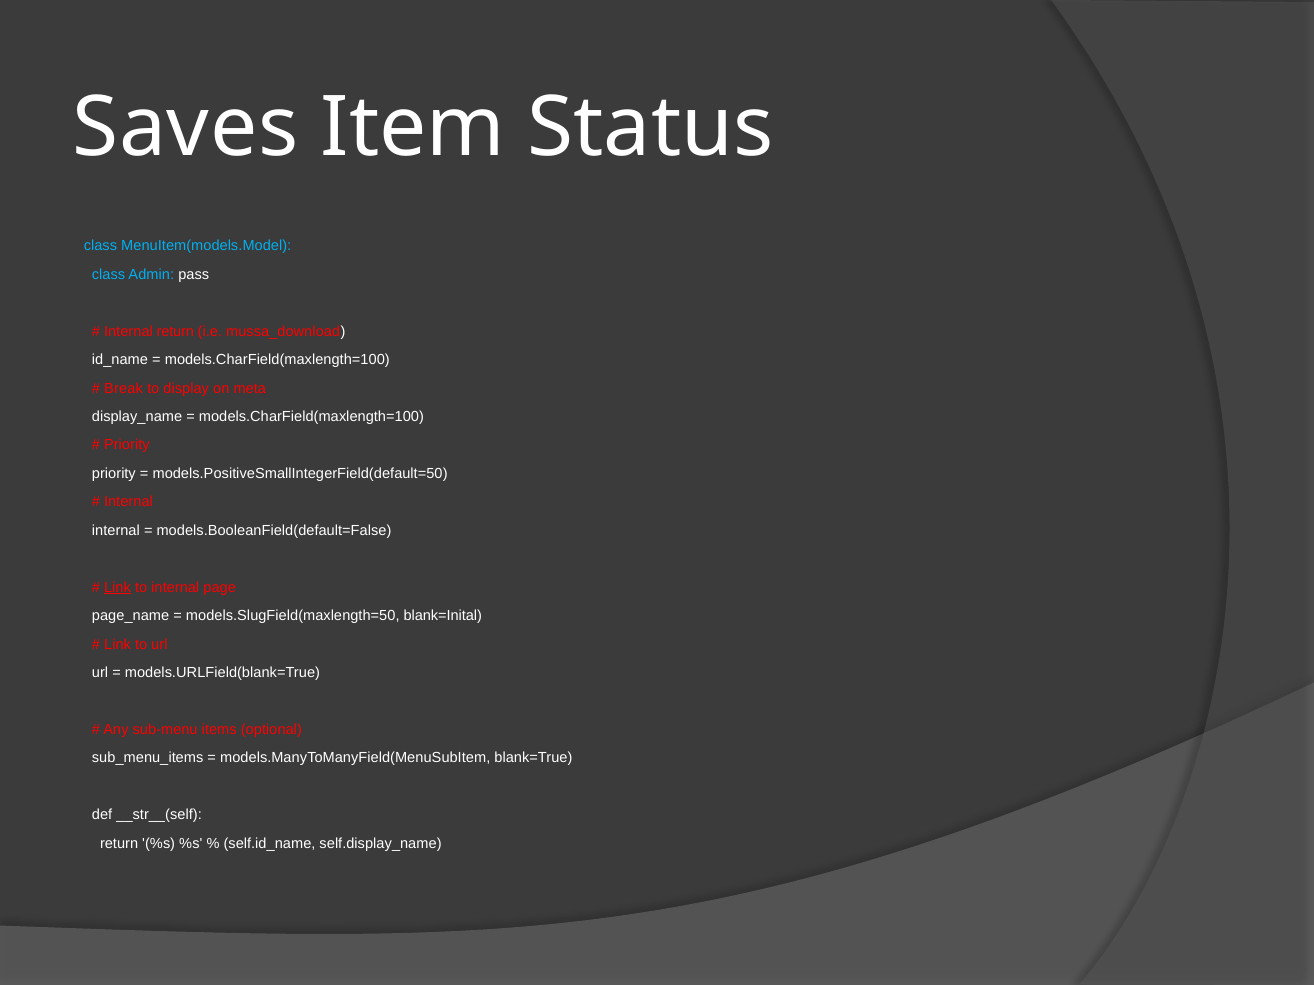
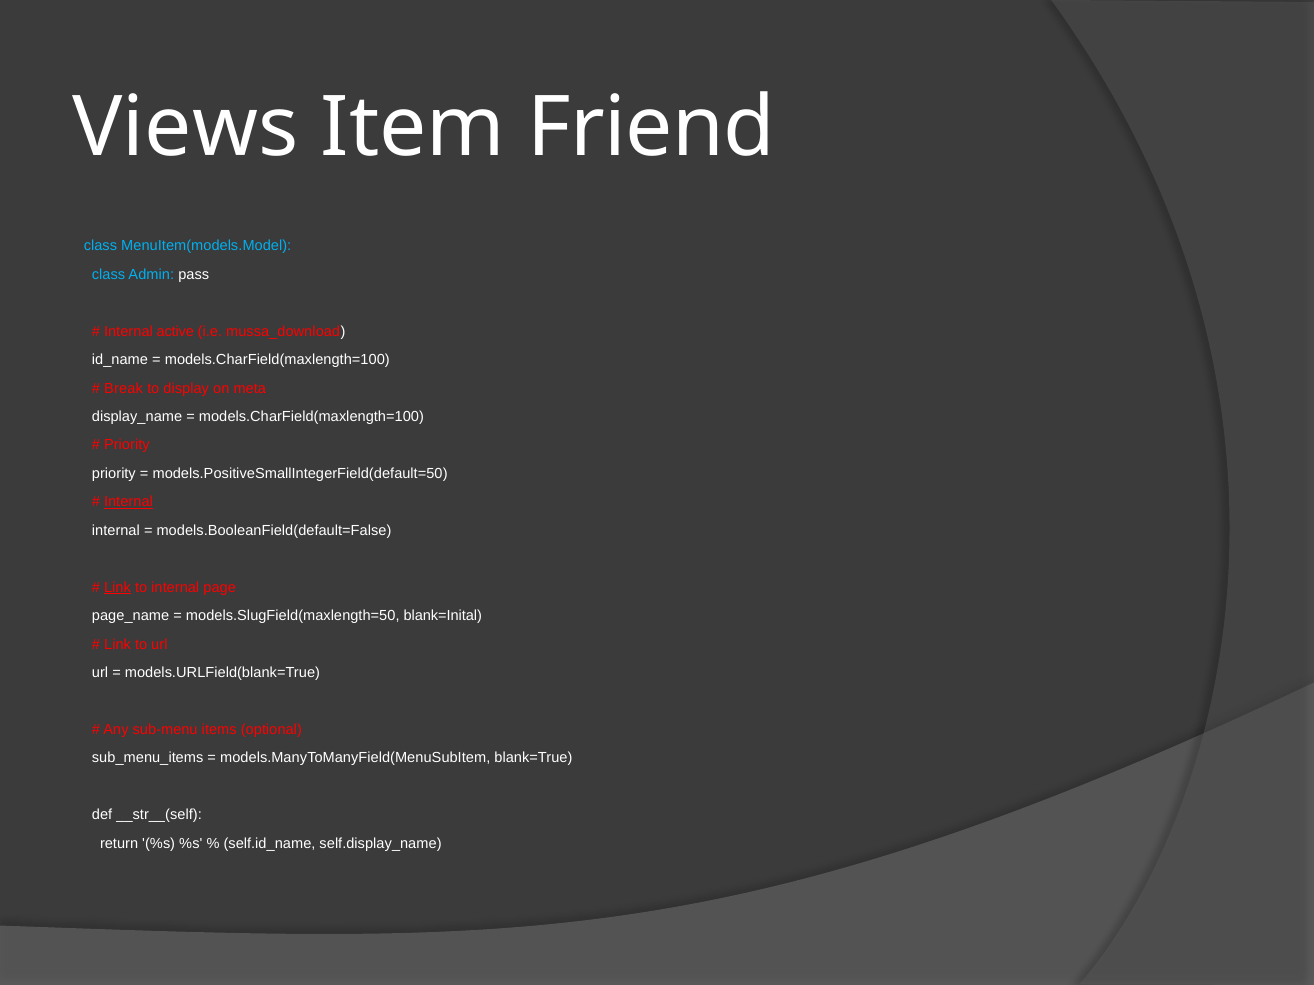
Saves: Saves -> Views
Status: Status -> Friend
Internal return: return -> active
Internal at (128, 502) underline: none -> present
